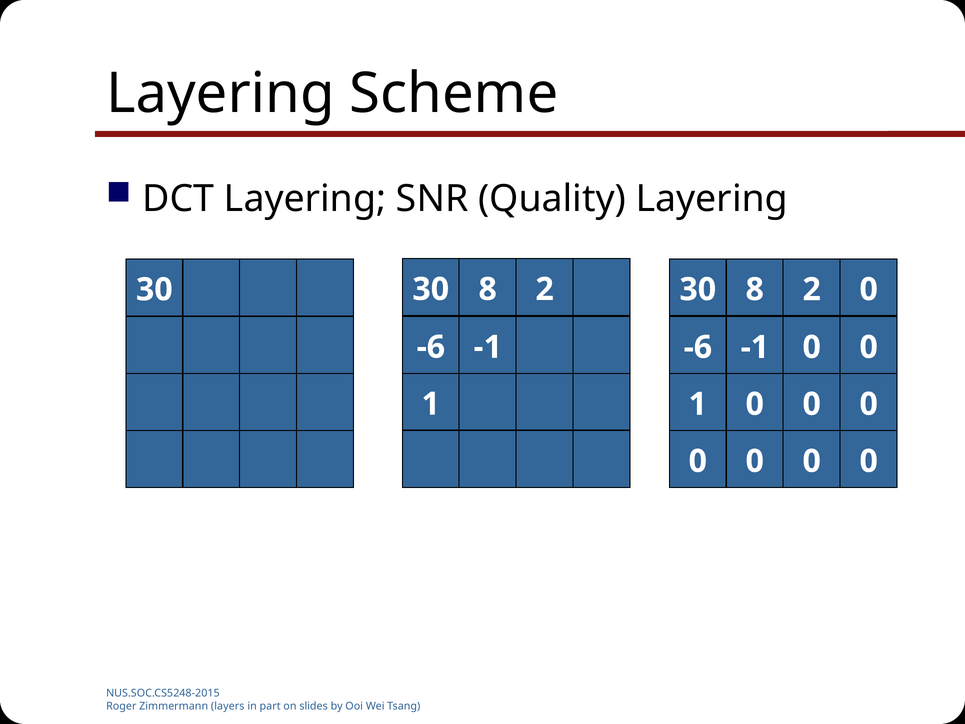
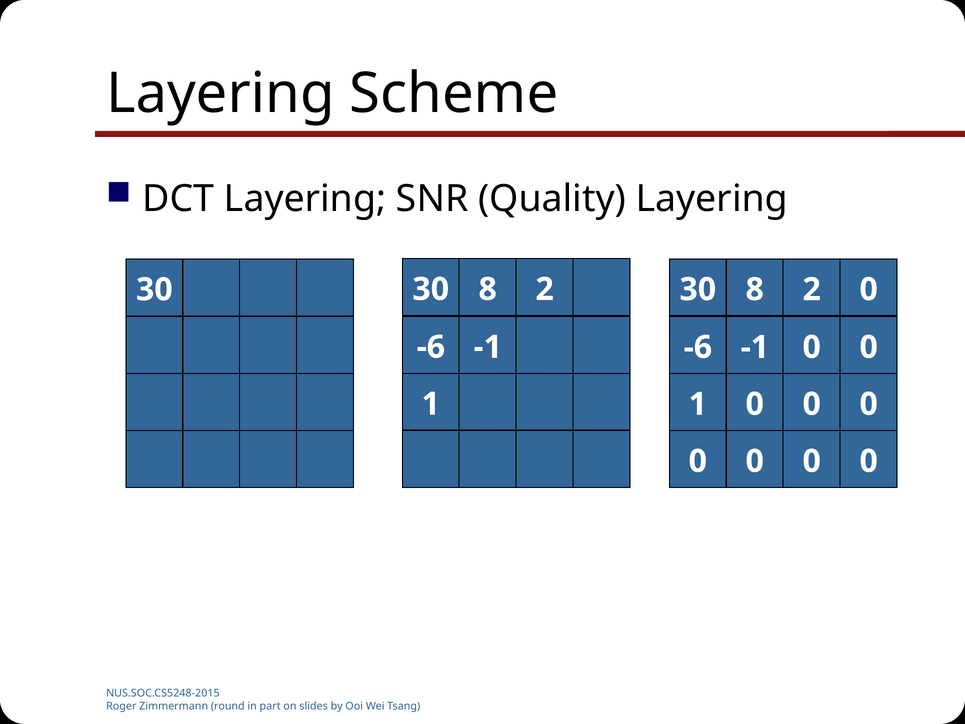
layers: layers -> round
